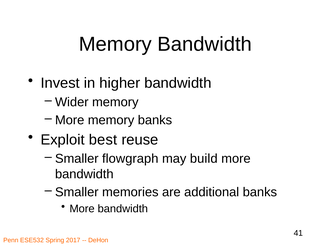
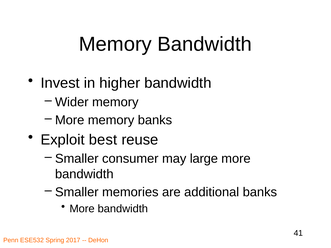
flowgraph: flowgraph -> consumer
build: build -> large
